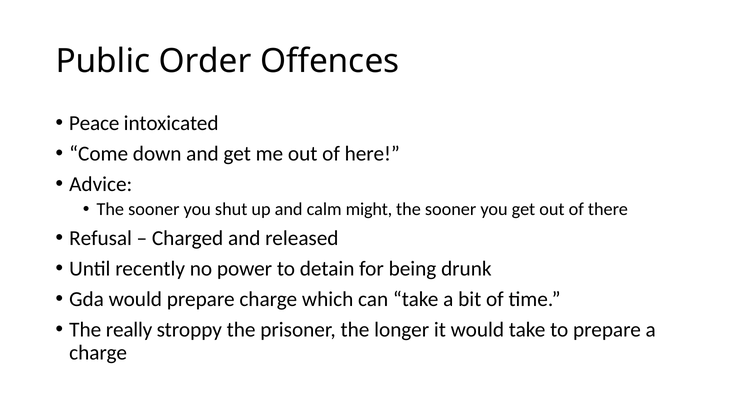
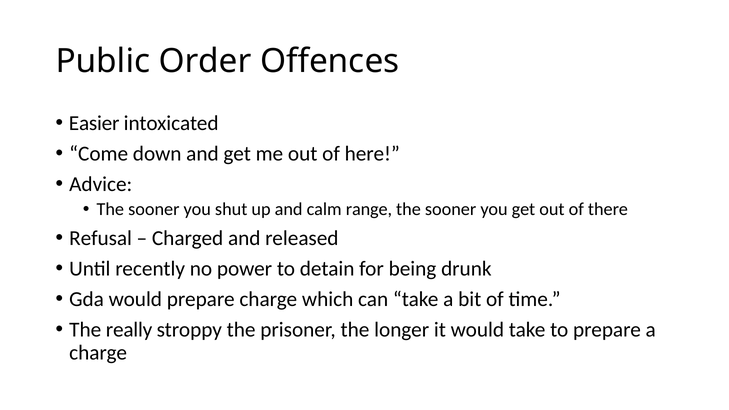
Peace: Peace -> Easier
might: might -> range
